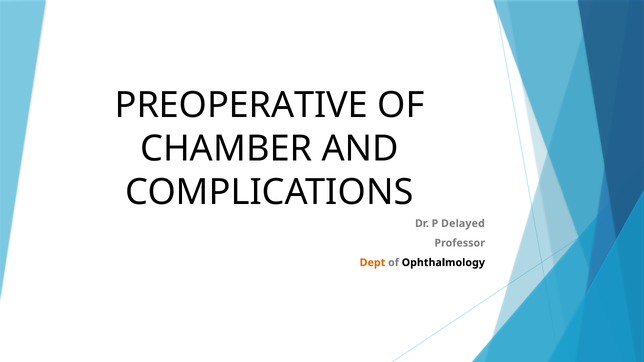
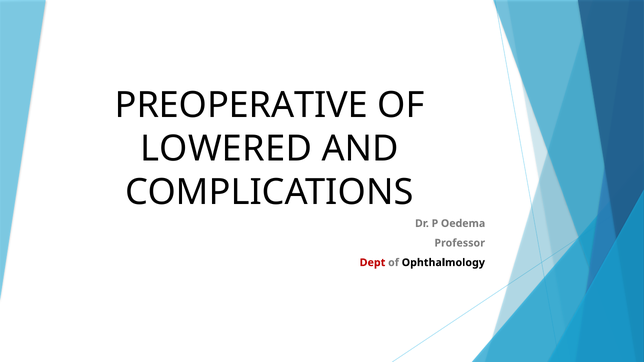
CHAMBER: CHAMBER -> LOWERED
Delayed: Delayed -> Oedema
Dept colour: orange -> red
